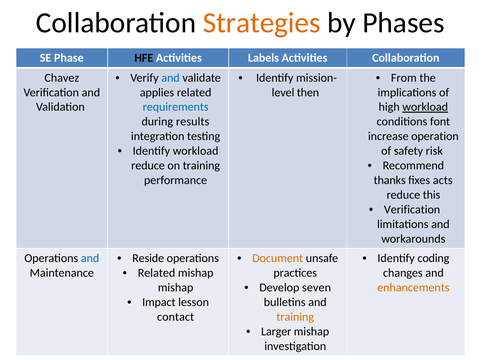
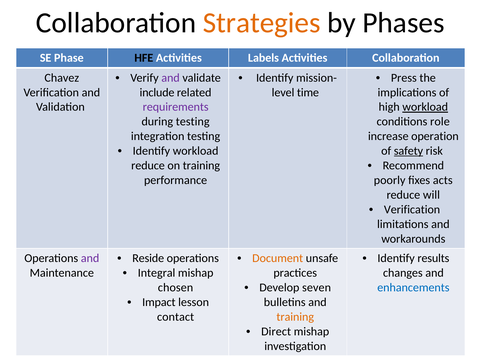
and at (171, 78) colour: blue -> purple
From: From -> Press
applies: applies -> include
then: then -> time
requirements colour: blue -> purple
during results: results -> testing
font: font -> role
safety underline: none -> present
thanks: thanks -> poorly
this: this -> will
coding: coding -> results
and at (90, 259) colour: blue -> purple
Related at (157, 274): Related -> Integral
mishap at (176, 288): mishap -> chosen
enhancements colour: orange -> blue
Larger: Larger -> Direct
